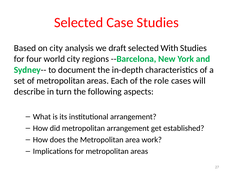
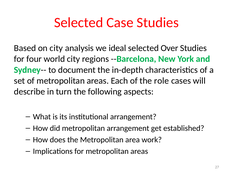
draft: draft -> ideal
With: With -> Over
